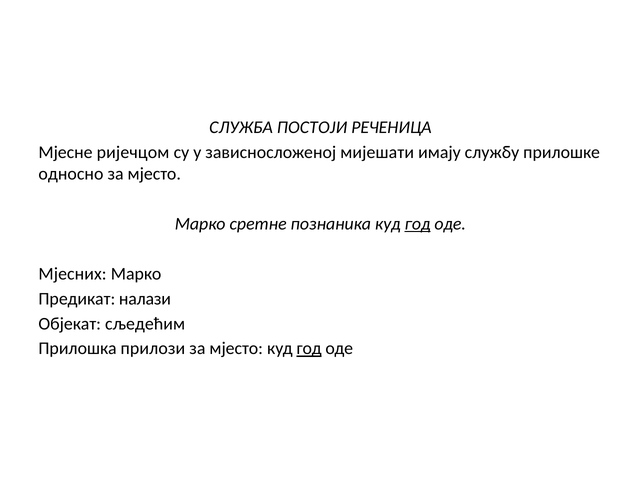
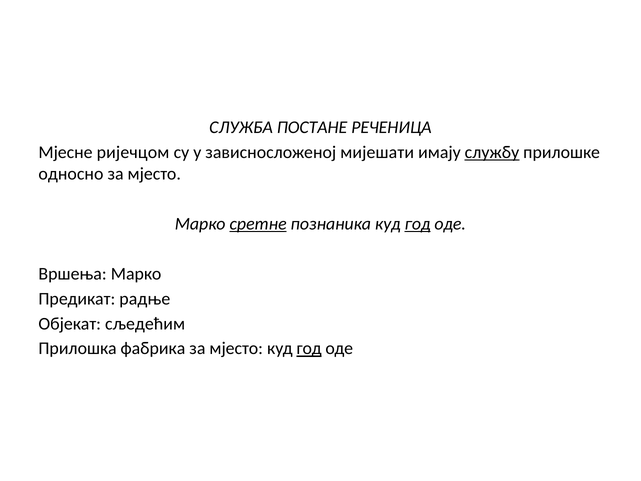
ПОСТОЈИ: ПОСТОЈИ -> ПОСТАНЕ
службу underline: none -> present
сретне underline: none -> present
Мјесних: Мјесних -> Вршења
налази: налази -> радње
прилози: прилози -> фабрика
